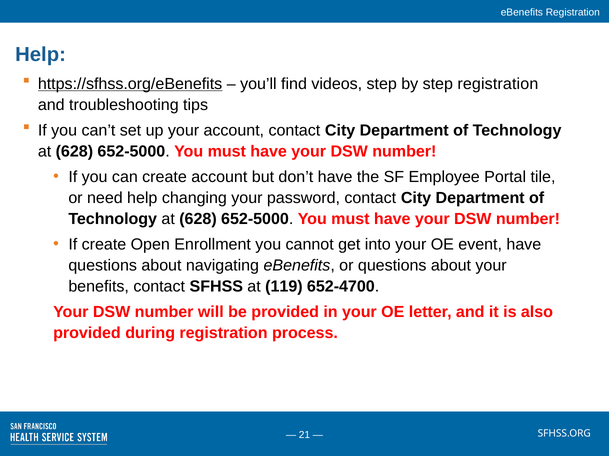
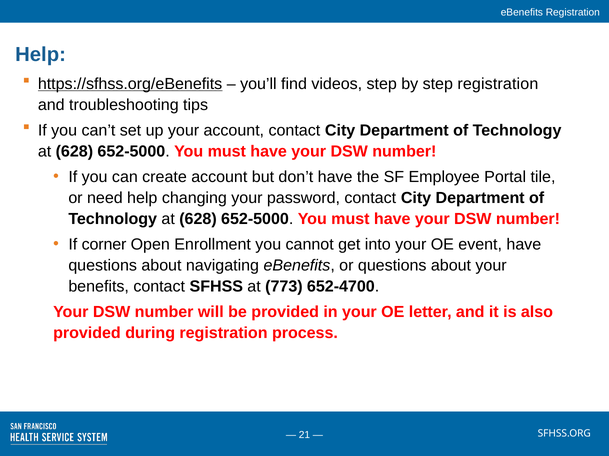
If create: create -> corner
119: 119 -> 773
